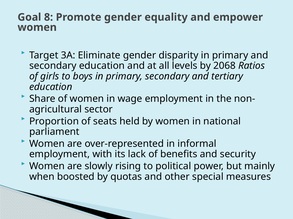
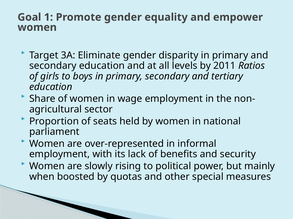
8: 8 -> 1
2068: 2068 -> 2011
